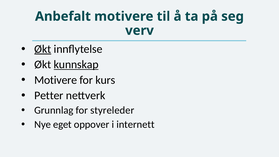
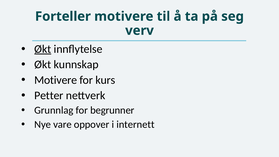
Anbefalt: Anbefalt -> Forteller
kunnskap underline: present -> none
styreleder: styreleder -> begrunner
eget: eget -> vare
